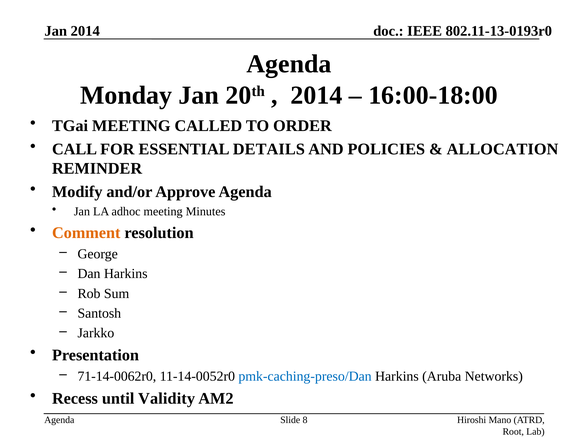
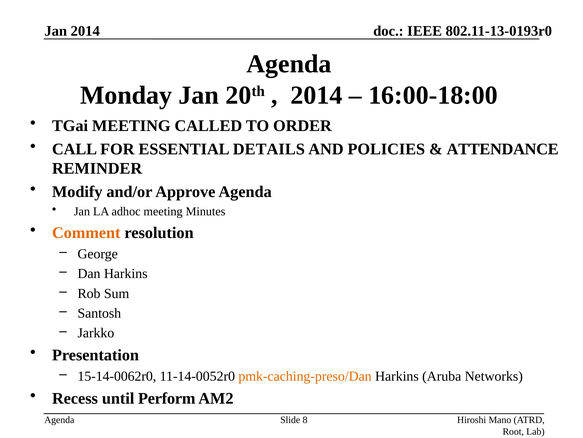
ALLOCATION: ALLOCATION -> ATTENDANCE
71-14-0062r0: 71-14-0062r0 -> 15-14-0062r0
pmk-caching-preso/Dan colour: blue -> orange
Validity: Validity -> Perform
